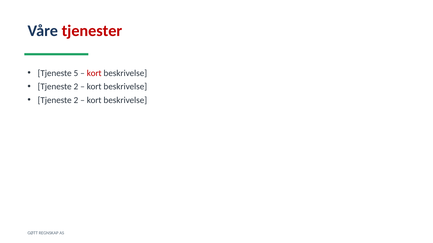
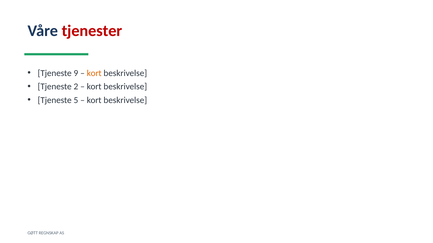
5: 5 -> 9
kort at (94, 73) colour: red -> orange
2 at (76, 100): 2 -> 5
